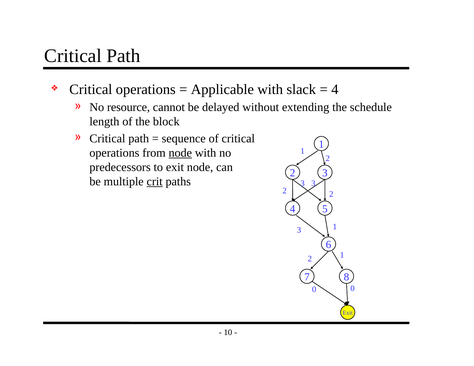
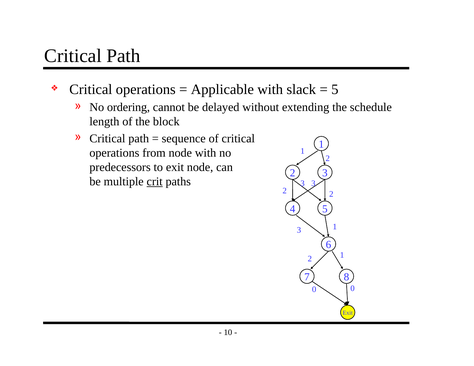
4 at (335, 89): 4 -> 5
resource: resource -> ordering
node at (180, 153) underline: present -> none
